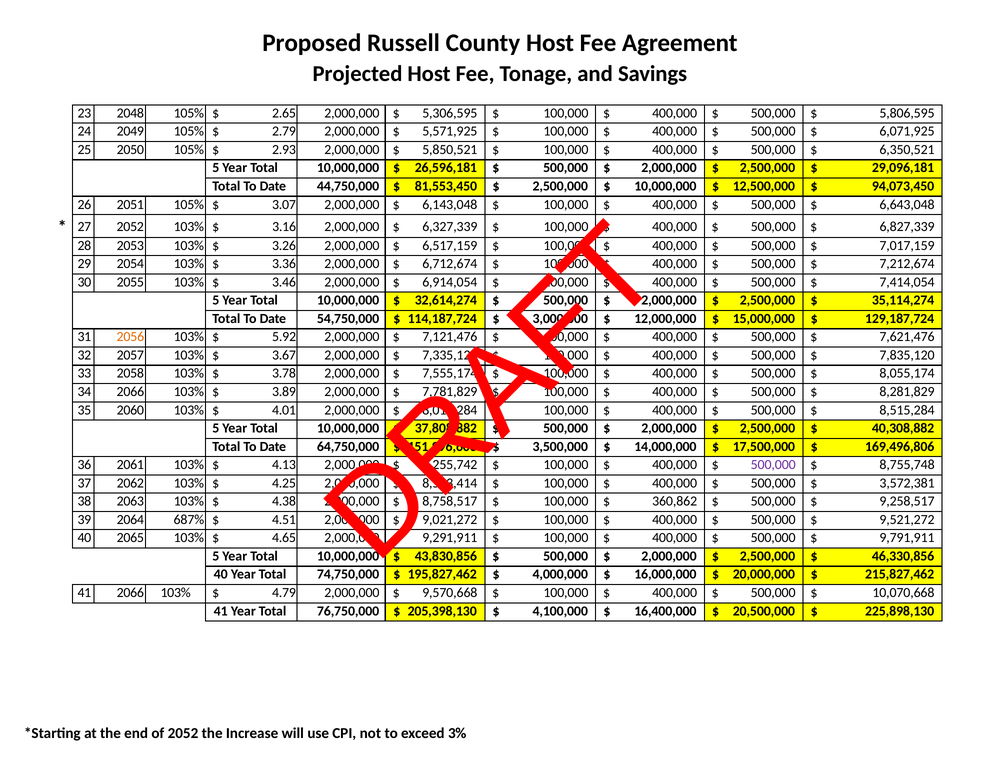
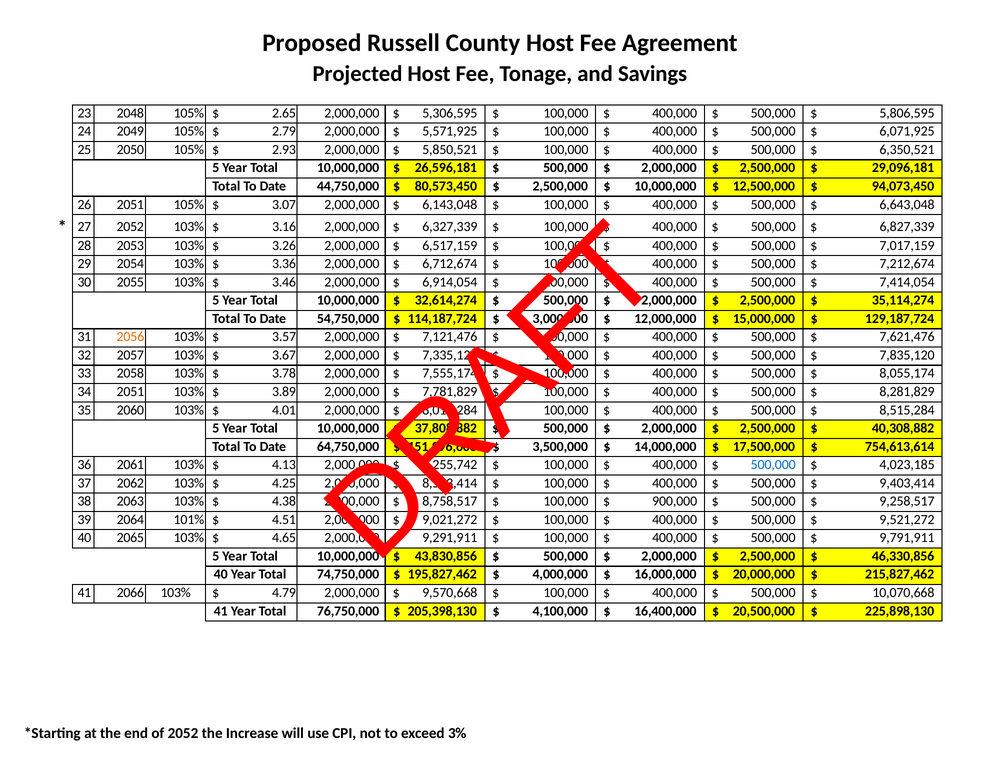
81,553,450: 81,553,450 -> 80,573,450
5.92: 5.92 -> 3.57
34 2066: 2066 -> 2051
169,496,806: 169,496,806 -> 754,613,614
500,000 at (773, 465) colour: purple -> blue
8,755,748: 8,755,748 -> 4,023,185
3,572,381: 3,572,381 -> 9,403,414
360,862: 360,862 -> 900,000
687%: 687% -> 101%
